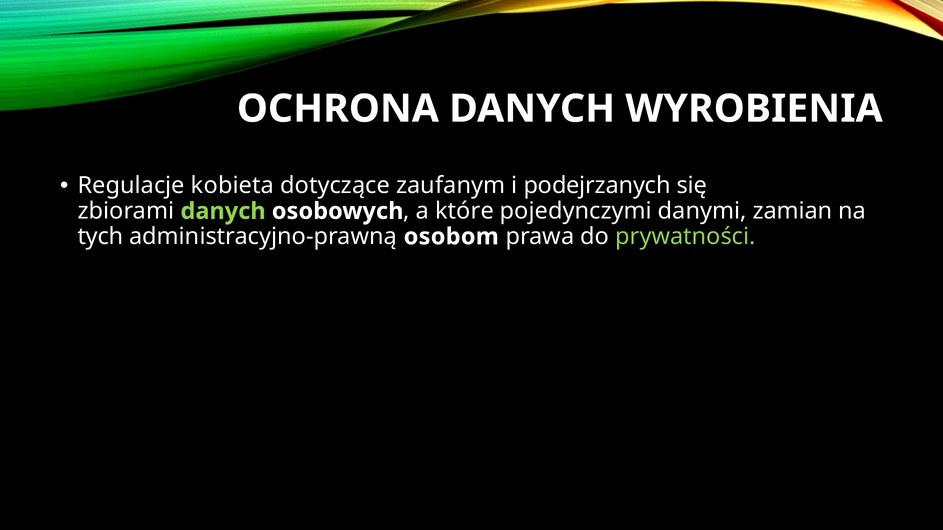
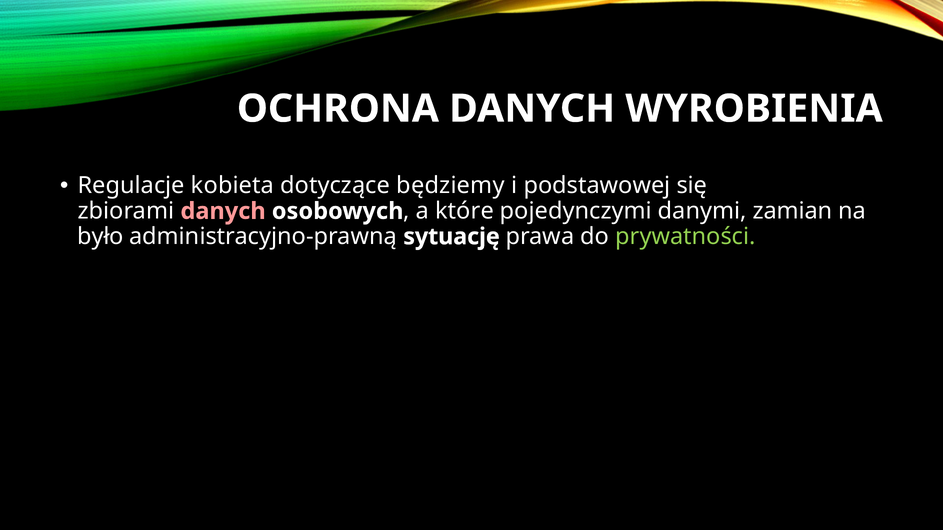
zaufanym: zaufanym -> będziemy
podejrzanych: podejrzanych -> podstawowej
danych at (223, 211) colour: light green -> pink
tych: tych -> było
osobom: osobom -> sytuację
